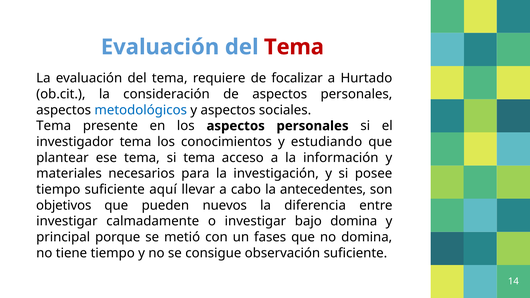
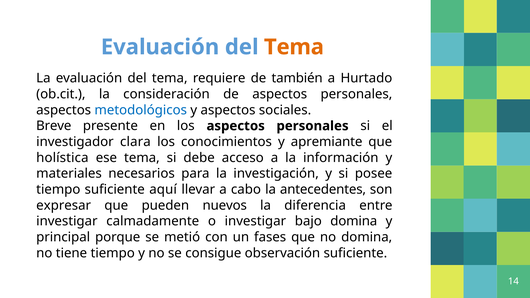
Tema at (294, 47) colour: red -> orange
focalizar: focalizar -> también
Tema at (54, 126): Tema -> Breve
investigador tema: tema -> clara
estudiando: estudiando -> apremiante
plantear: plantear -> holística
si tema: tema -> debe
objetivos: objetivos -> expresar
